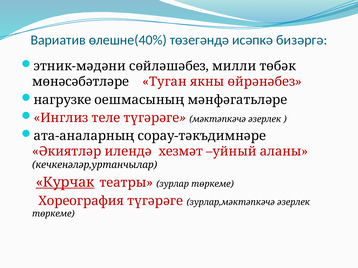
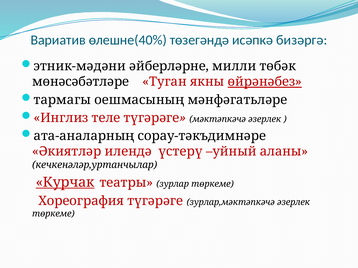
сөйләшәбез: сөйләшәбез -> әйберләрне
өйрәнәбез underline: none -> present
нагрузке: нагрузке -> тармагы
хезмәт: хезмәт -> үстерү
